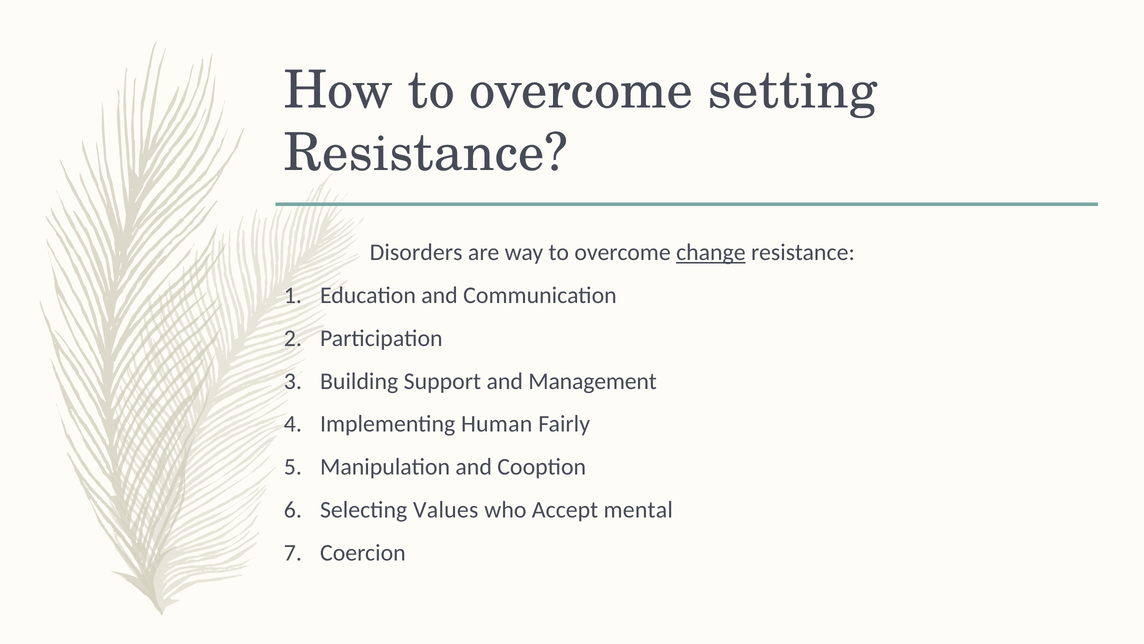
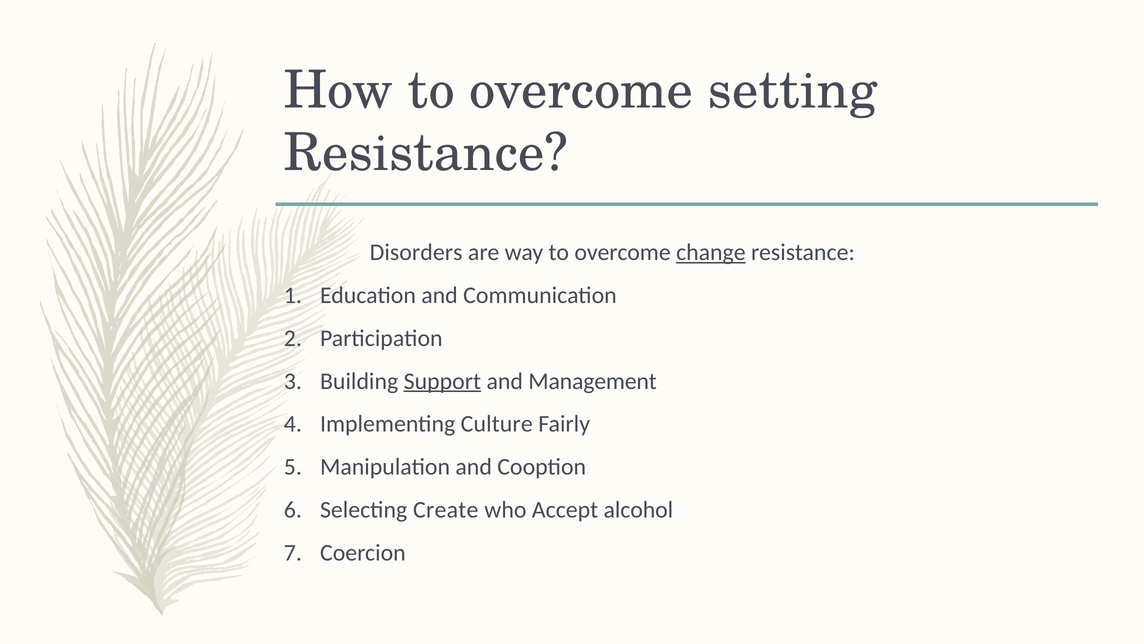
Support underline: none -> present
Human: Human -> Culture
Values: Values -> Create
mental: mental -> alcohol
